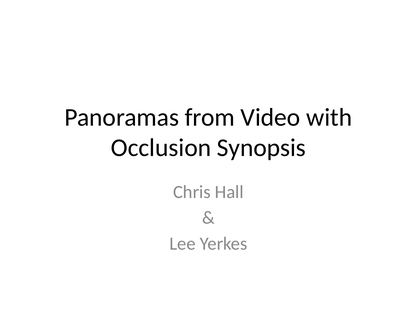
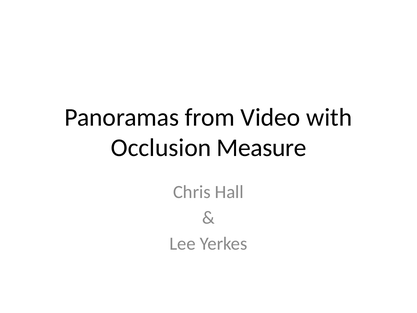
Synopsis: Synopsis -> Measure
